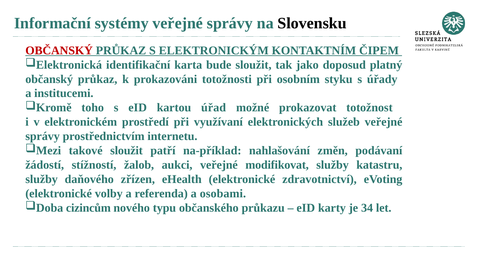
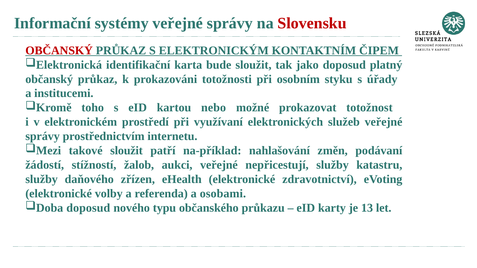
Slovensku colour: black -> red
úřad: úřad -> nebo
modifikovat: modifikovat -> nepřicestují
cizincům at (88, 208): cizincům -> doposud
34: 34 -> 13
